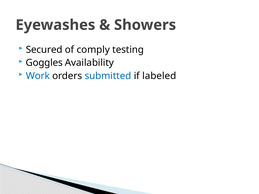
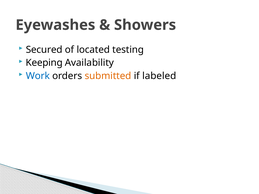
comply: comply -> located
Goggles: Goggles -> Keeping
submitted colour: blue -> orange
